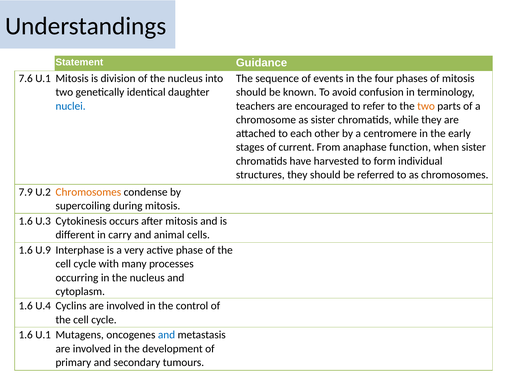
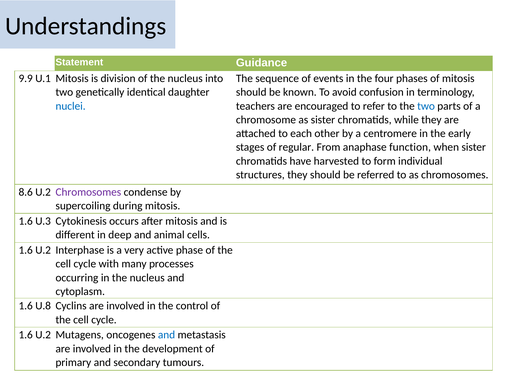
7.6: 7.6 -> 9.9
two at (426, 106) colour: orange -> blue
current: current -> regular
7.9: 7.9 -> 8.6
Chromosomes at (88, 192) colour: orange -> purple
carry: carry -> deep
U.9 at (43, 250): U.9 -> U.2
U.4: U.4 -> U.8
U.1 at (43, 335): U.1 -> U.2
